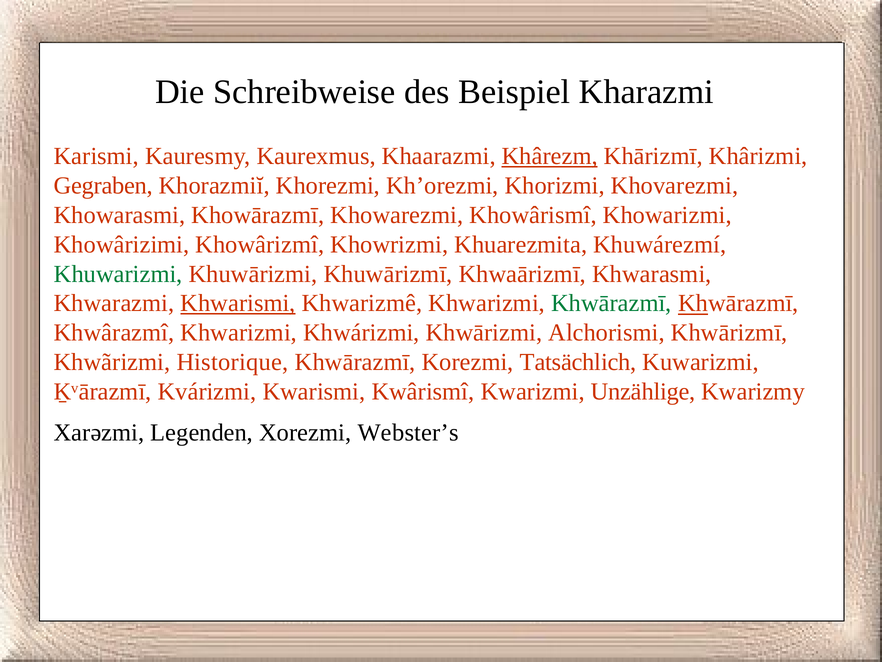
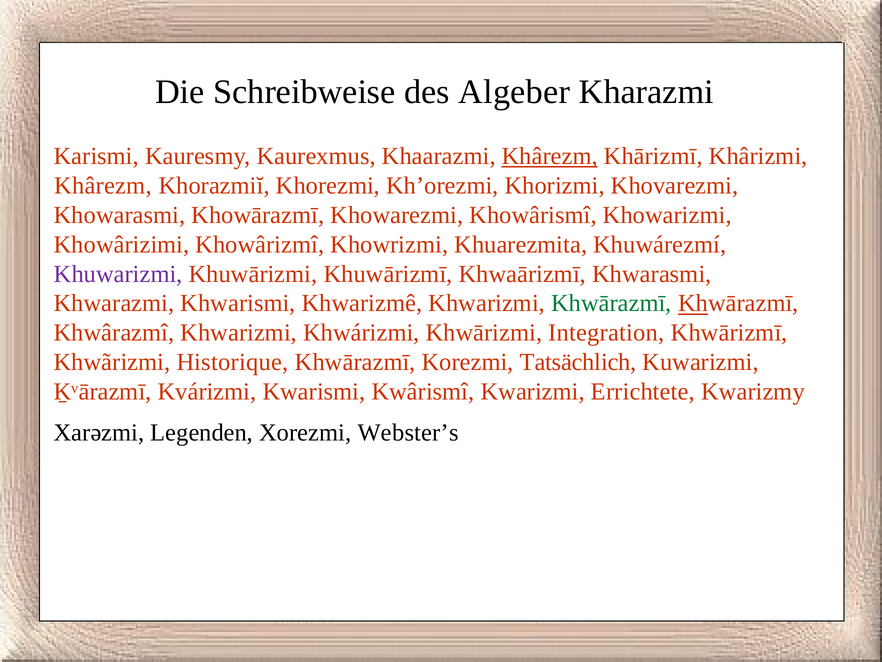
Beispiel: Beispiel -> Algeber
Gegraben at (103, 185): Gegraben -> Khârezm
Khuwarizmi colour: green -> purple
Khwarismi underline: present -> none
Alchorismi: Alchorismi -> Integration
Unzählige: Unzählige -> Errichtete
